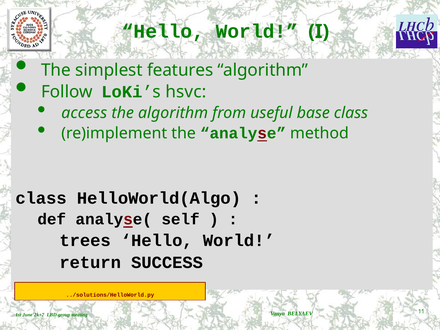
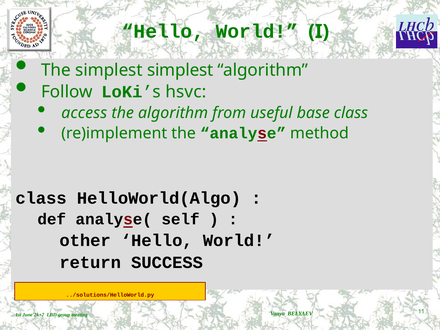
simplest features: features -> simplest
trees: trees -> other
